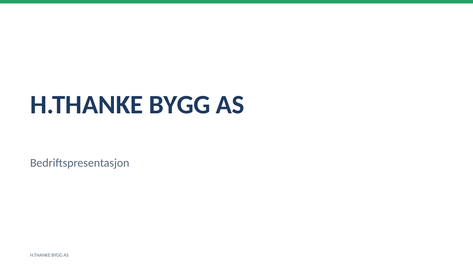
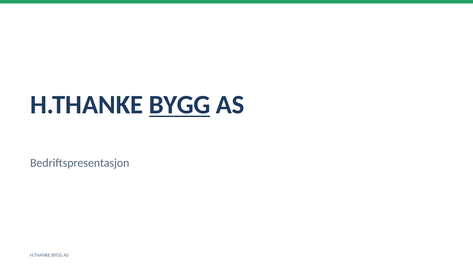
BYGG at (180, 105) underline: none -> present
